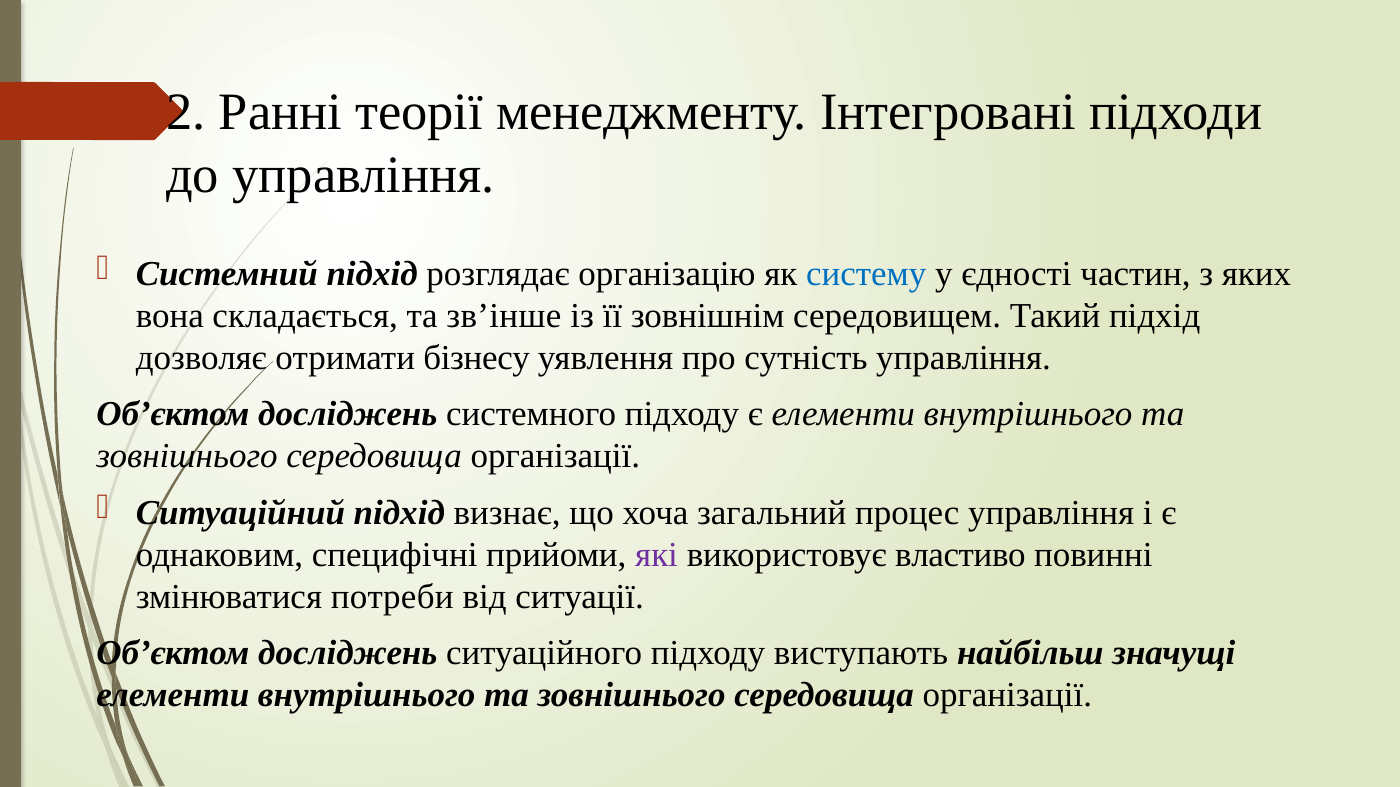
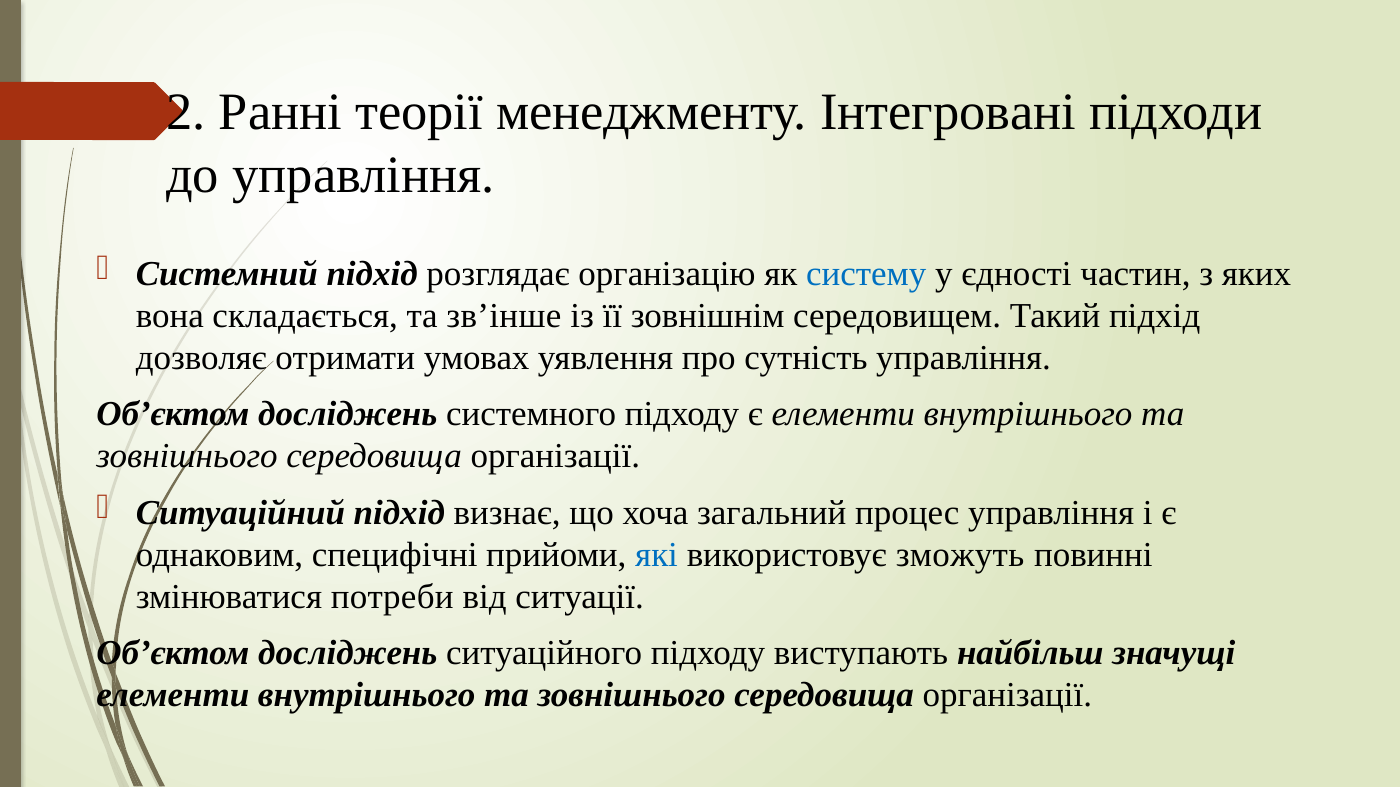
бізнесу: бізнесу -> умовах
які colour: purple -> blue
властиво: властиво -> зможуть
